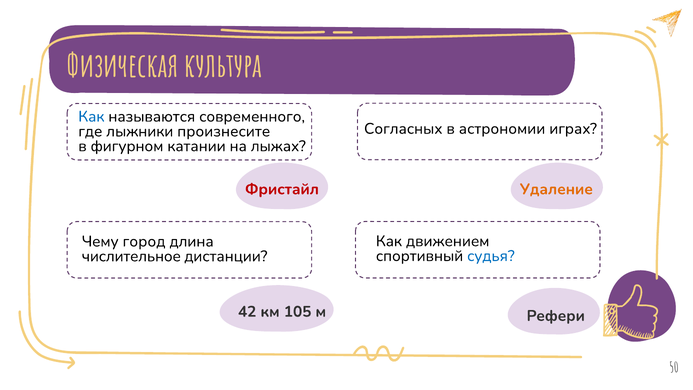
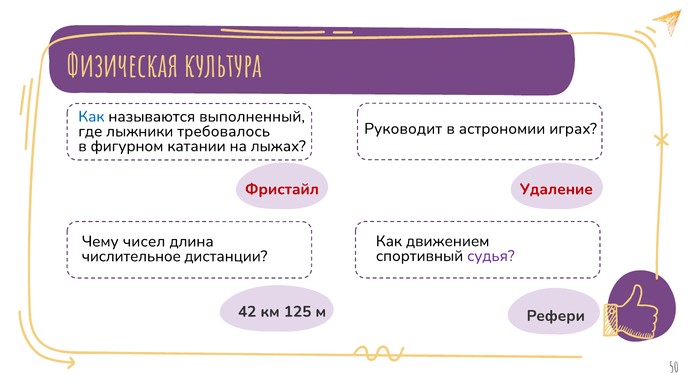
современного: современного -> выполненный
Согласных: Согласных -> Руководит
произнесите: произнесите -> требовалось
Удаление colour: orange -> red
город: город -> чисел
судья colour: blue -> purple
105: 105 -> 125
